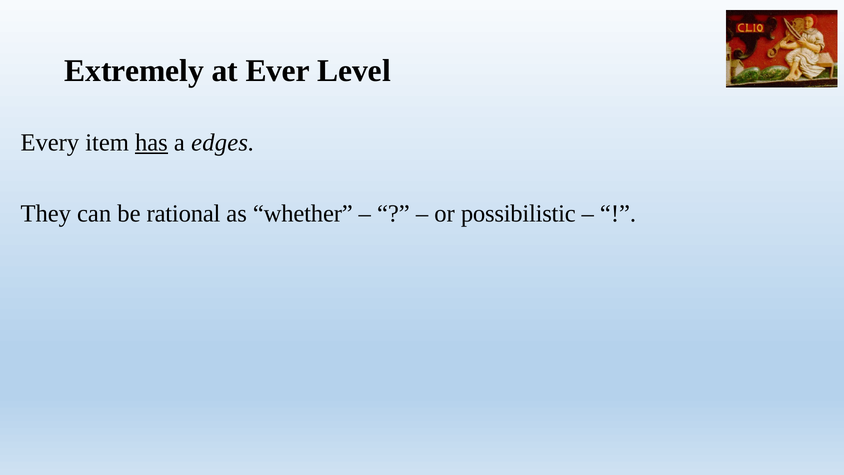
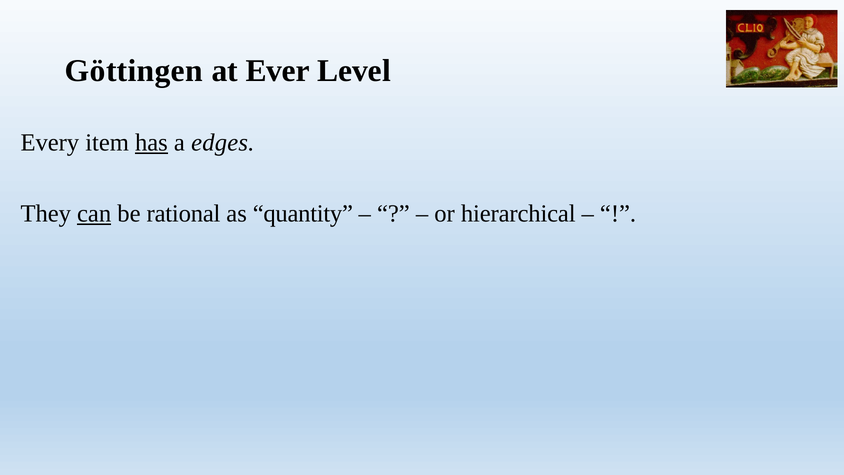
Extremely: Extremely -> Göttingen
can underline: none -> present
whether: whether -> quantity
possibilistic: possibilistic -> hierarchical
